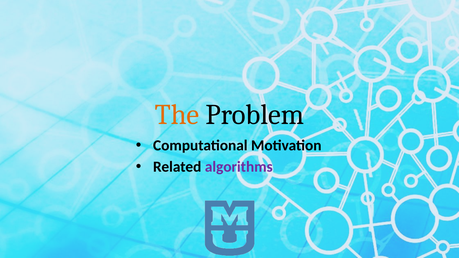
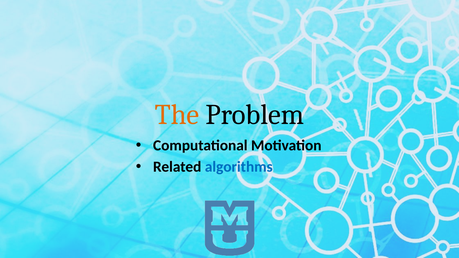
algorithms colour: purple -> blue
